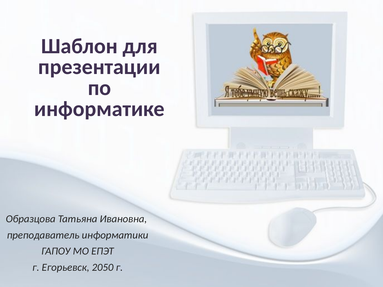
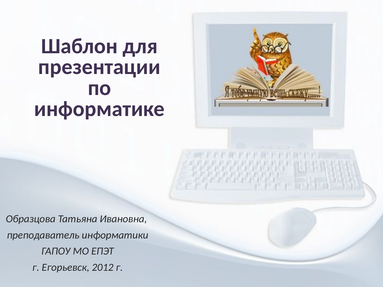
2050: 2050 -> 2012
